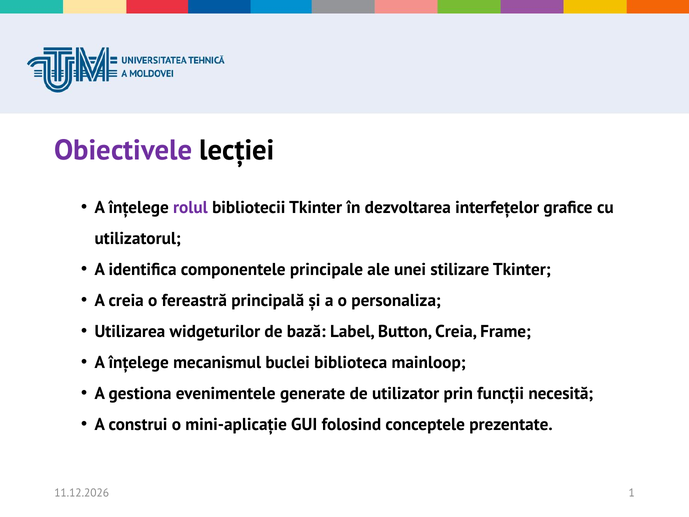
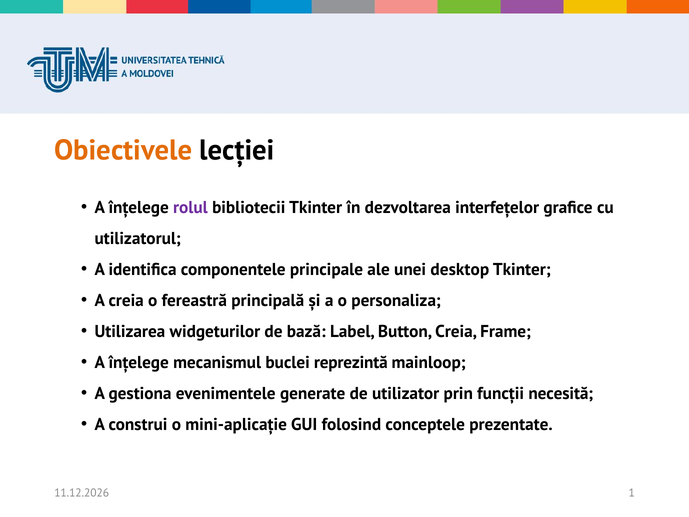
Obiectivele colour: purple -> orange
stilizare: stilizare -> desktop
biblioteca: biblioteca -> reprezintă
